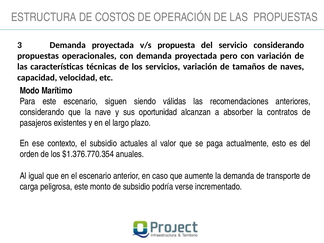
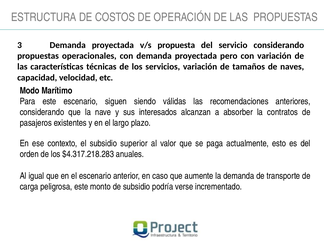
oportunidad: oportunidad -> interesados
actuales: actuales -> superior
$1.376.770.354: $1.376.770.354 -> $4.317.218.283
